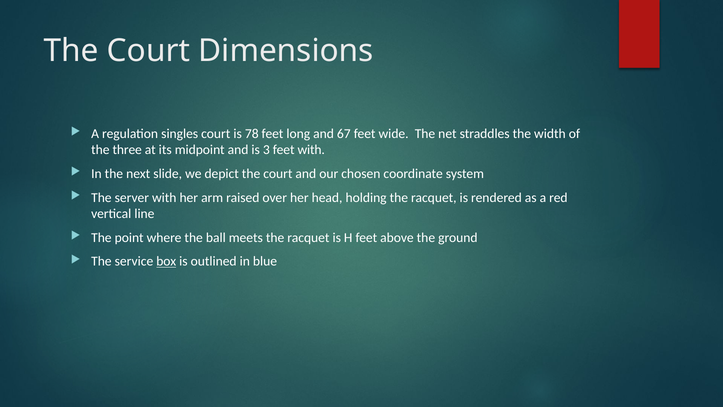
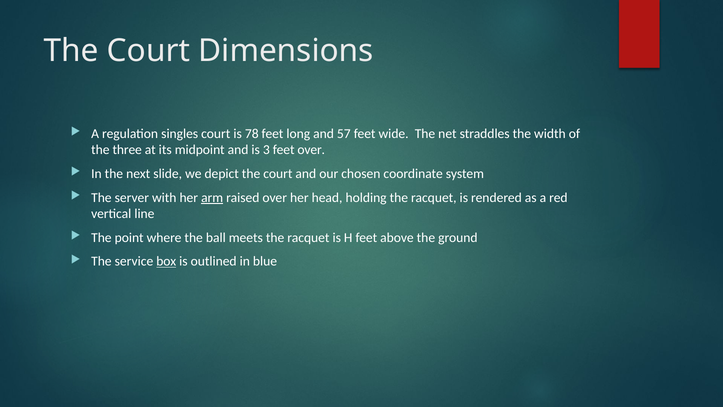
67: 67 -> 57
feet with: with -> over
arm underline: none -> present
